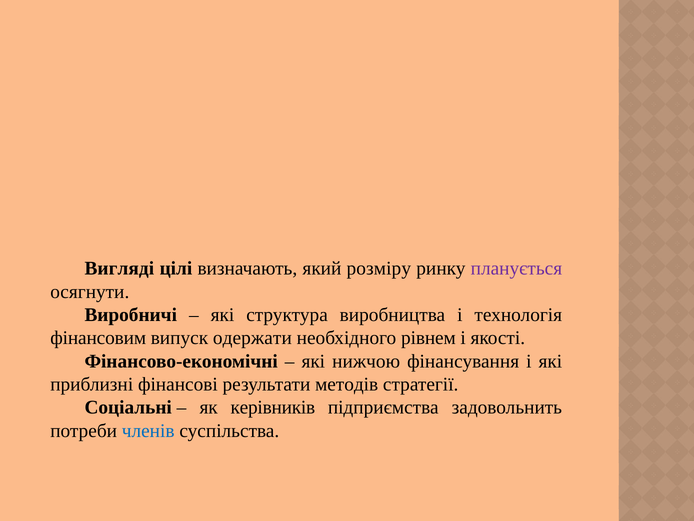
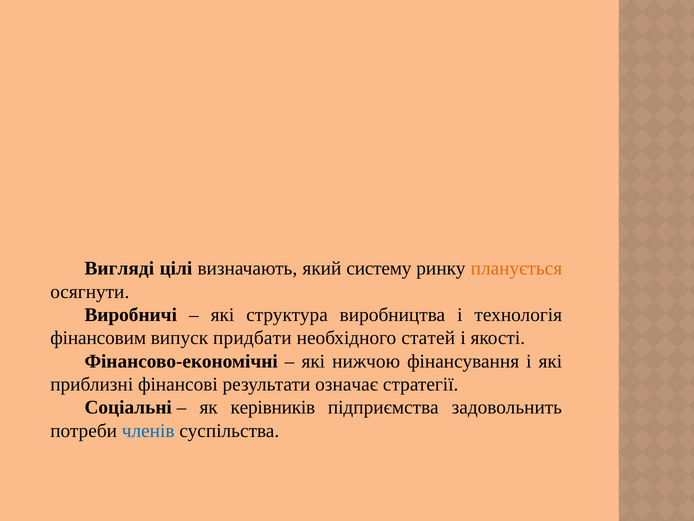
розміру: розміру -> систему
планується colour: purple -> orange
одержати: одержати -> придбати
рівнем: рівнем -> статей
методів: методів -> означає
